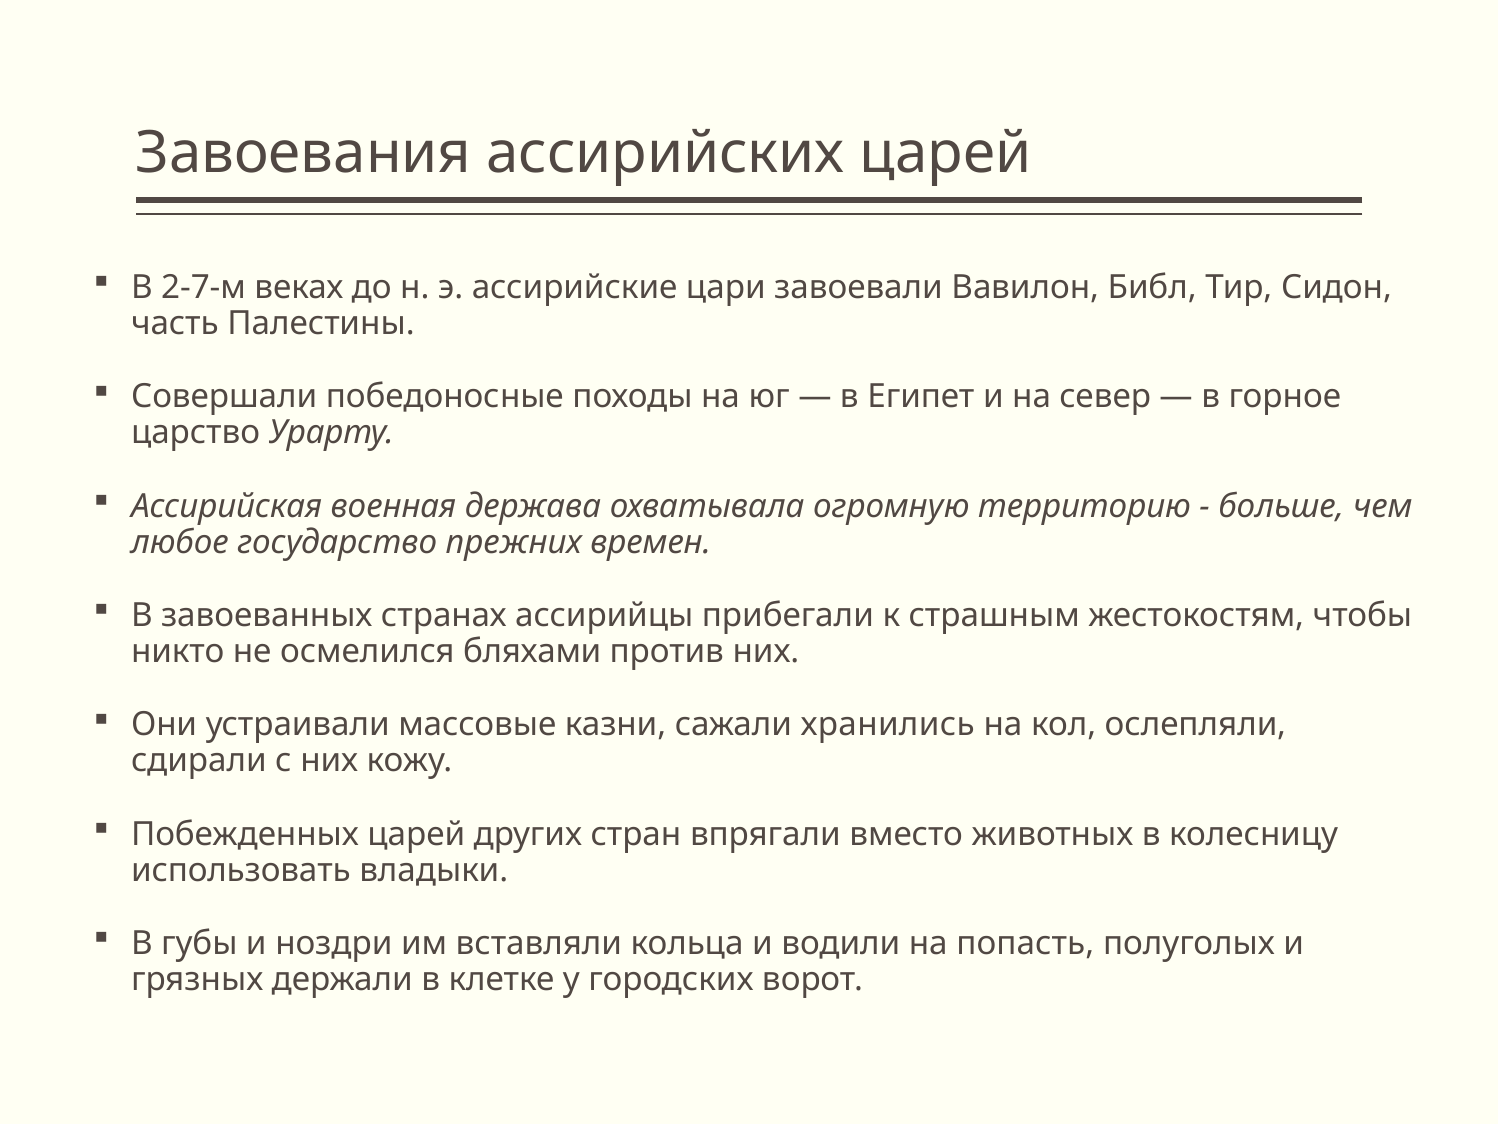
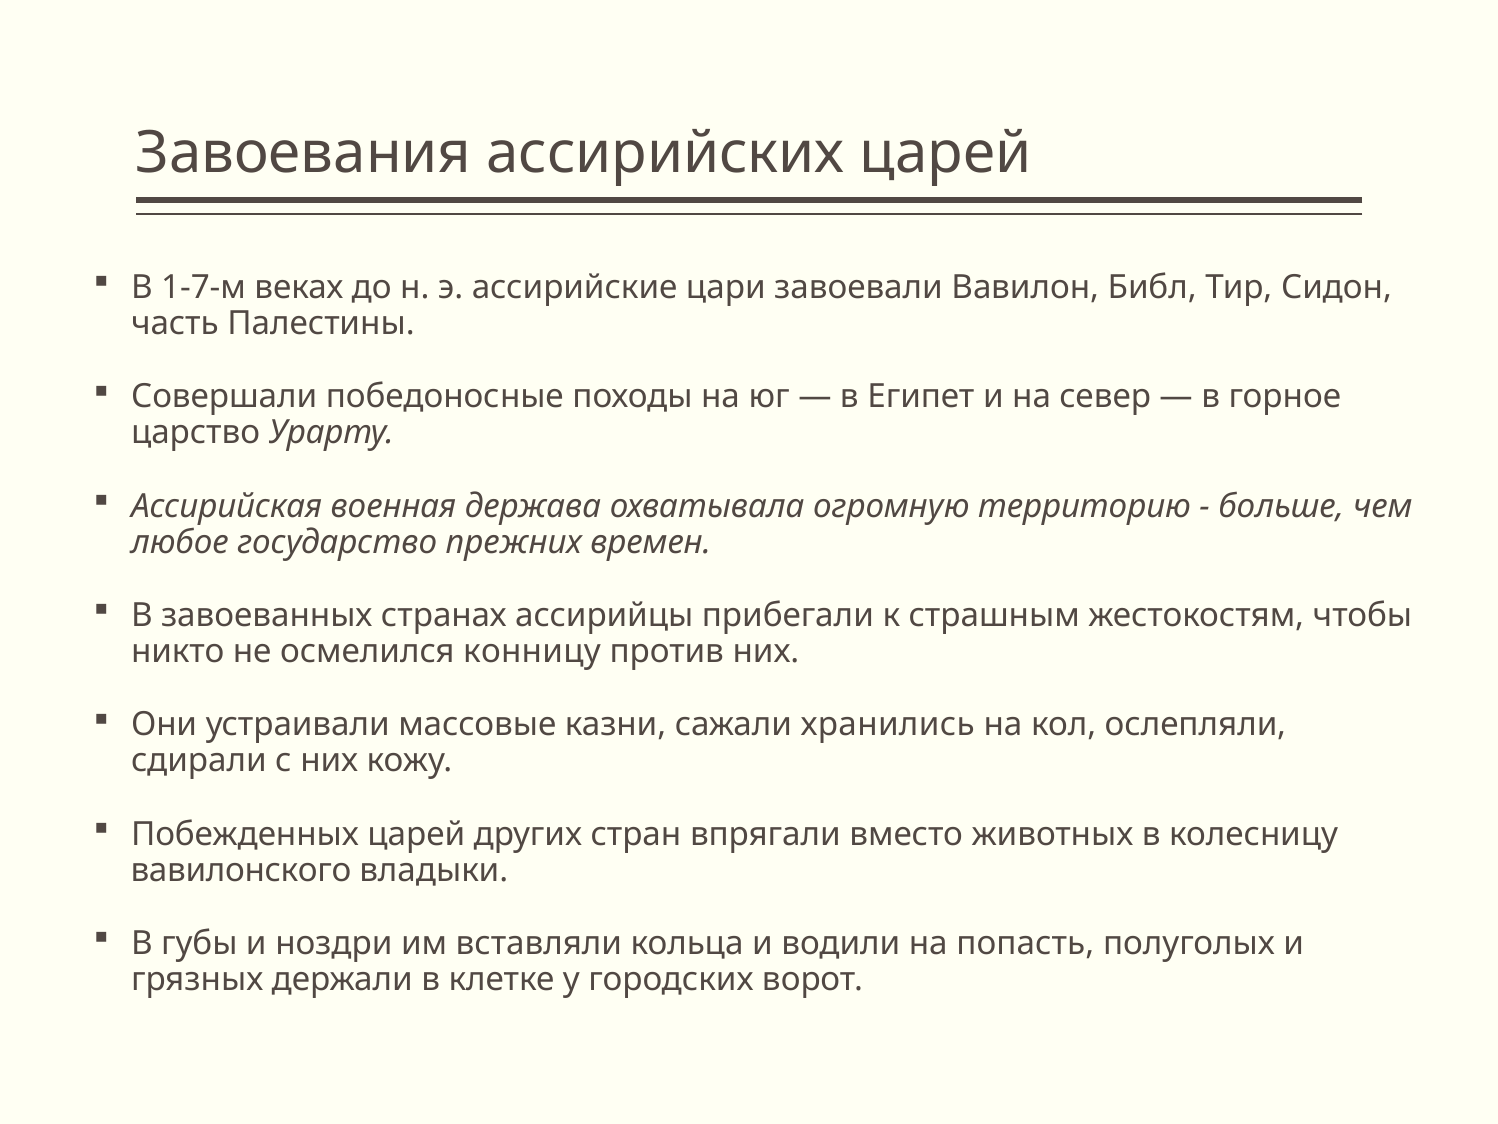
2-7-м: 2-7-м -> 1-7-м
бляхами: бляхами -> конницу
использовать: использовать -> вавилонского
